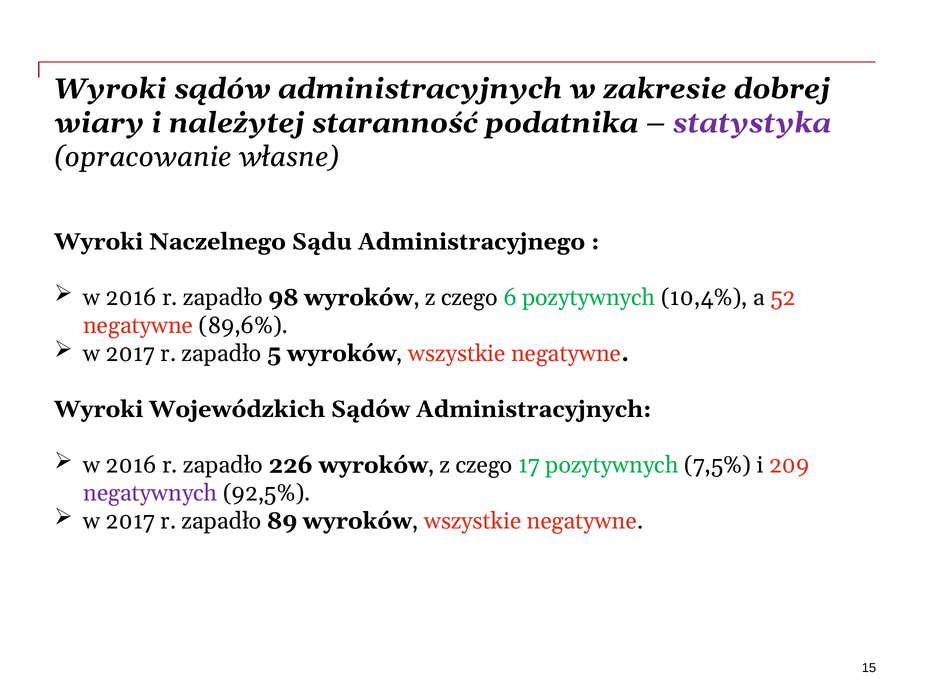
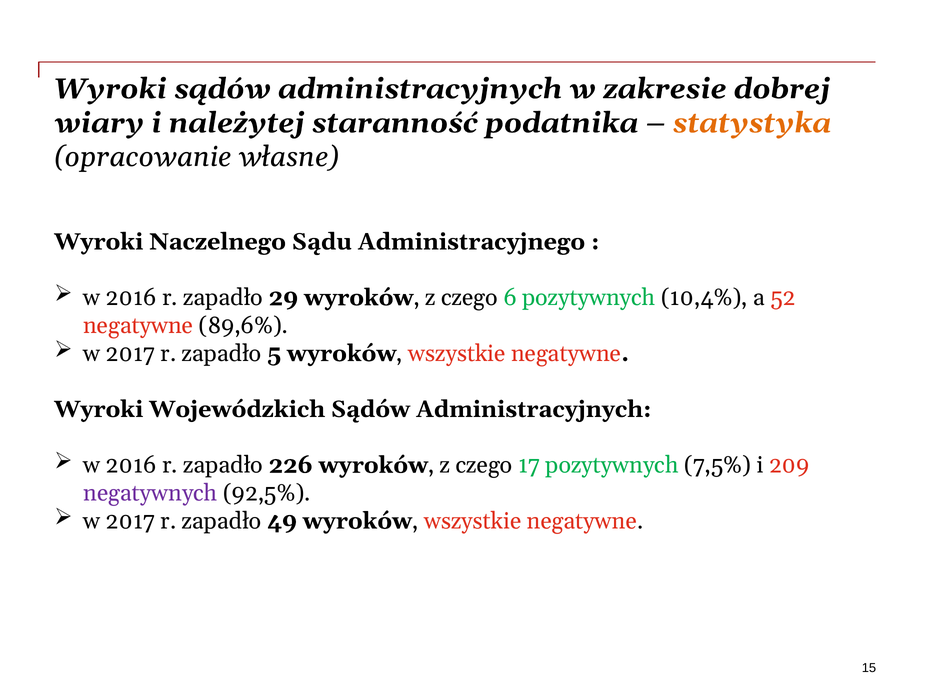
statystyka colour: purple -> orange
98: 98 -> 29
89: 89 -> 49
